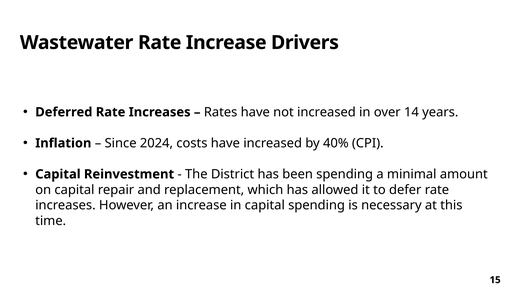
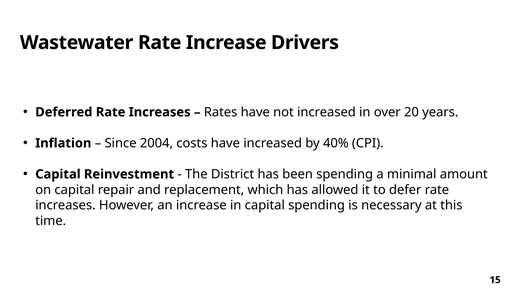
14: 14 -> 20
2024: 2024 -> 2004
